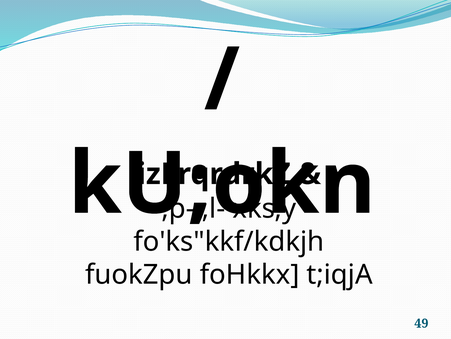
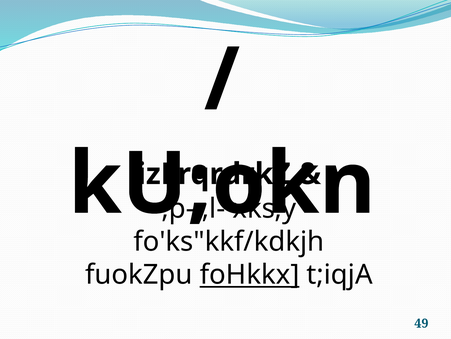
foHkkx underline: none -> present
